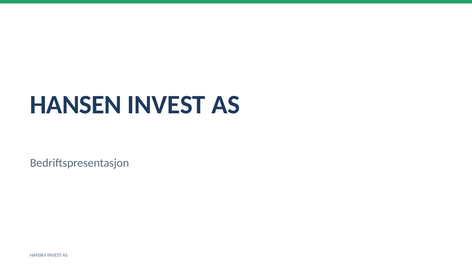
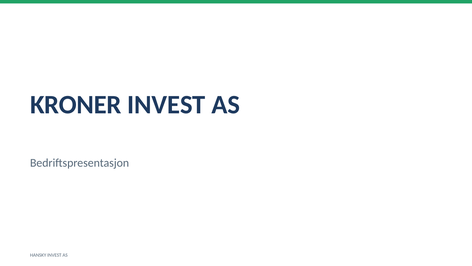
HANSEN: HANSEN -> KRONER
